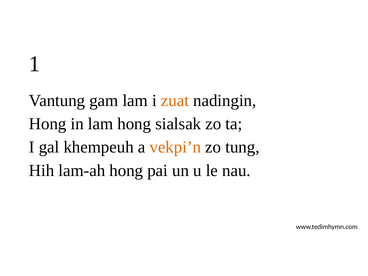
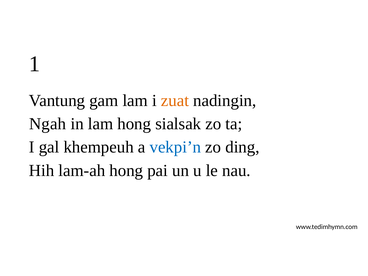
Hong at (48, 124): Hong -> Ngah
vekpi’n colour: orange -> blue
tung: tung -> ding
